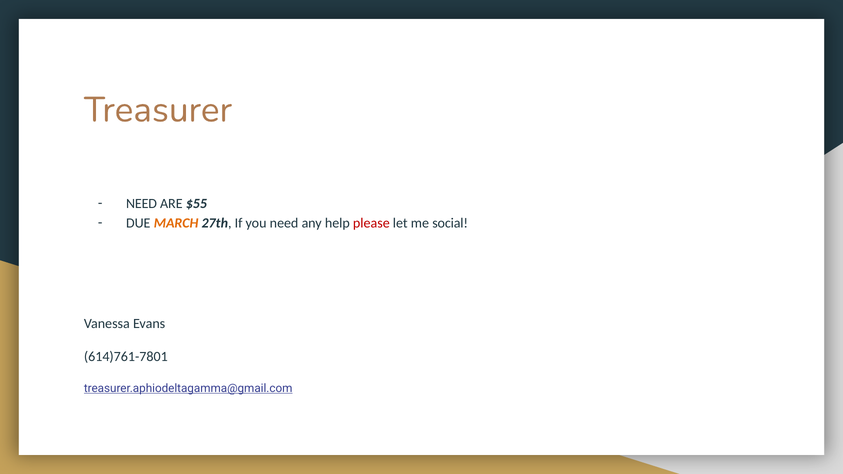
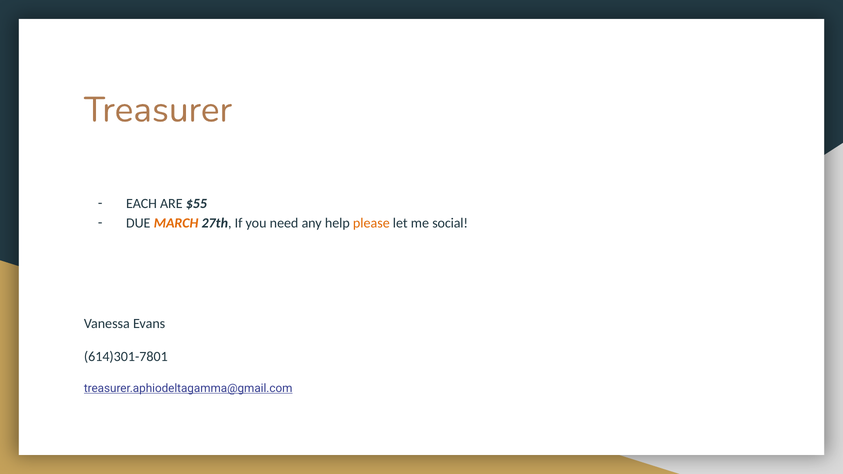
NEED at (142, 204): NEED -> EACH
please colour: red -> orange
614)761-7801: 614)761-7801 -> 614)301-7801
